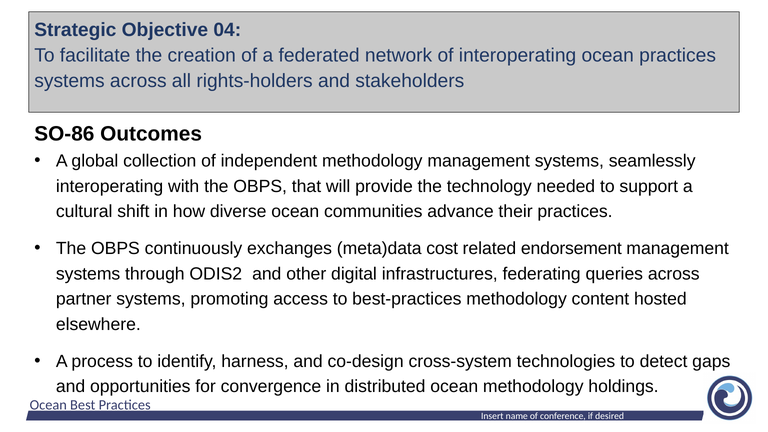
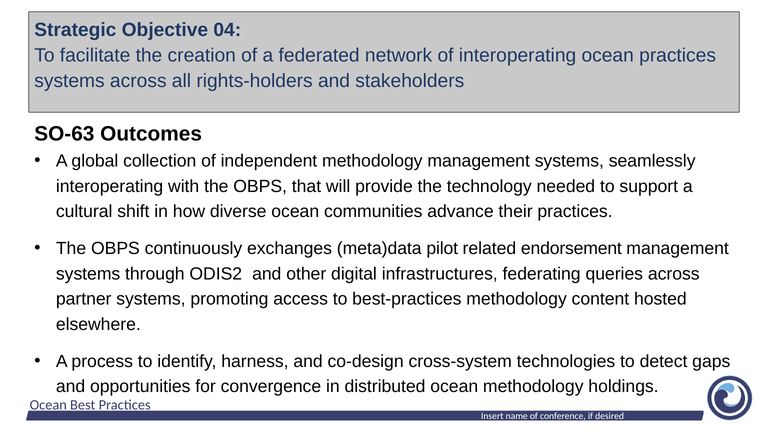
SO-86: SO-86 -> SO-63
cost: cost -> pilot
